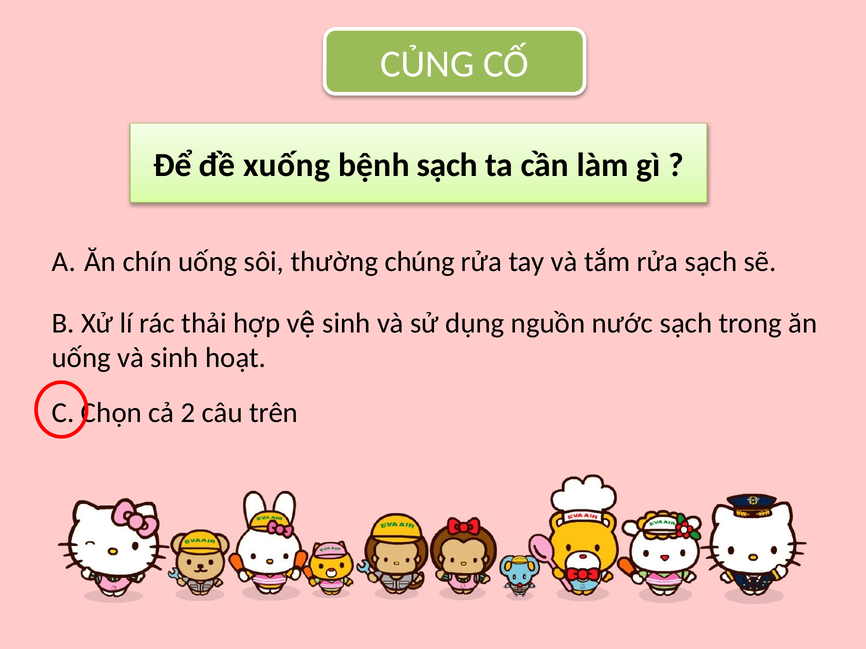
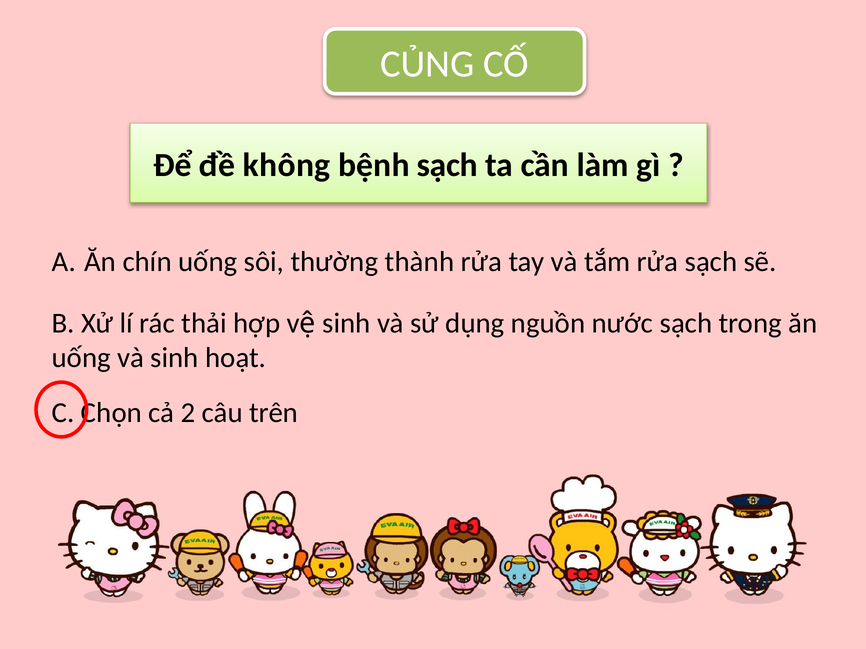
xuống: xuống -> không
chúng: chúng -> thành
